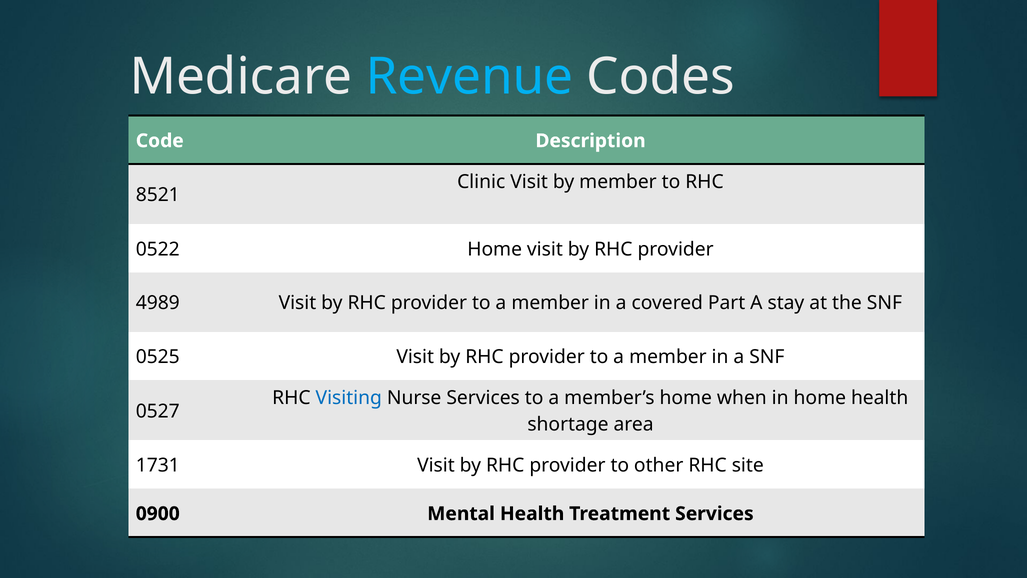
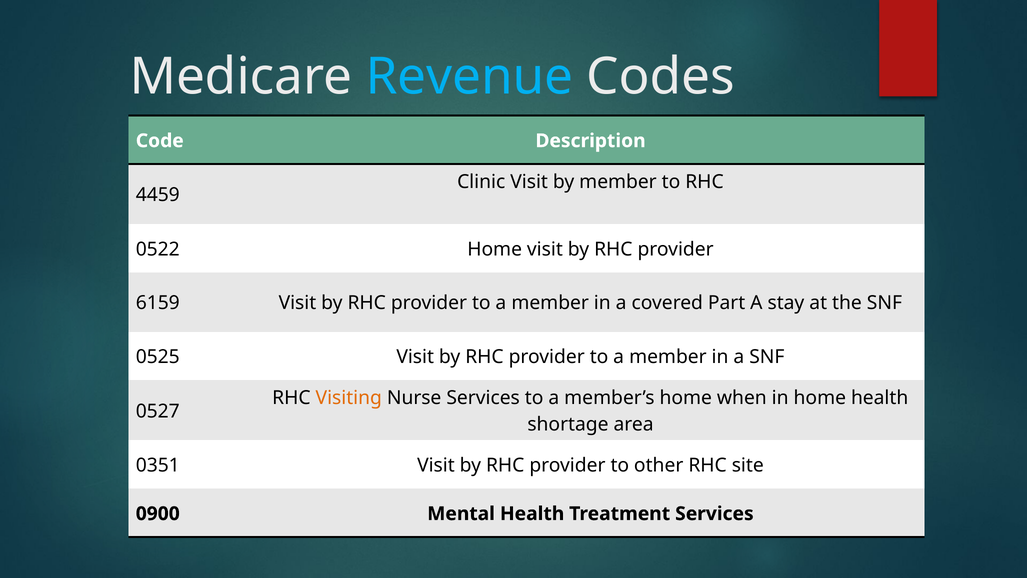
8521: 8521 -> 4459
4989: 4989 -> 6159
Visiting colour: blue -> orange
1731: 1731 -> 0351
